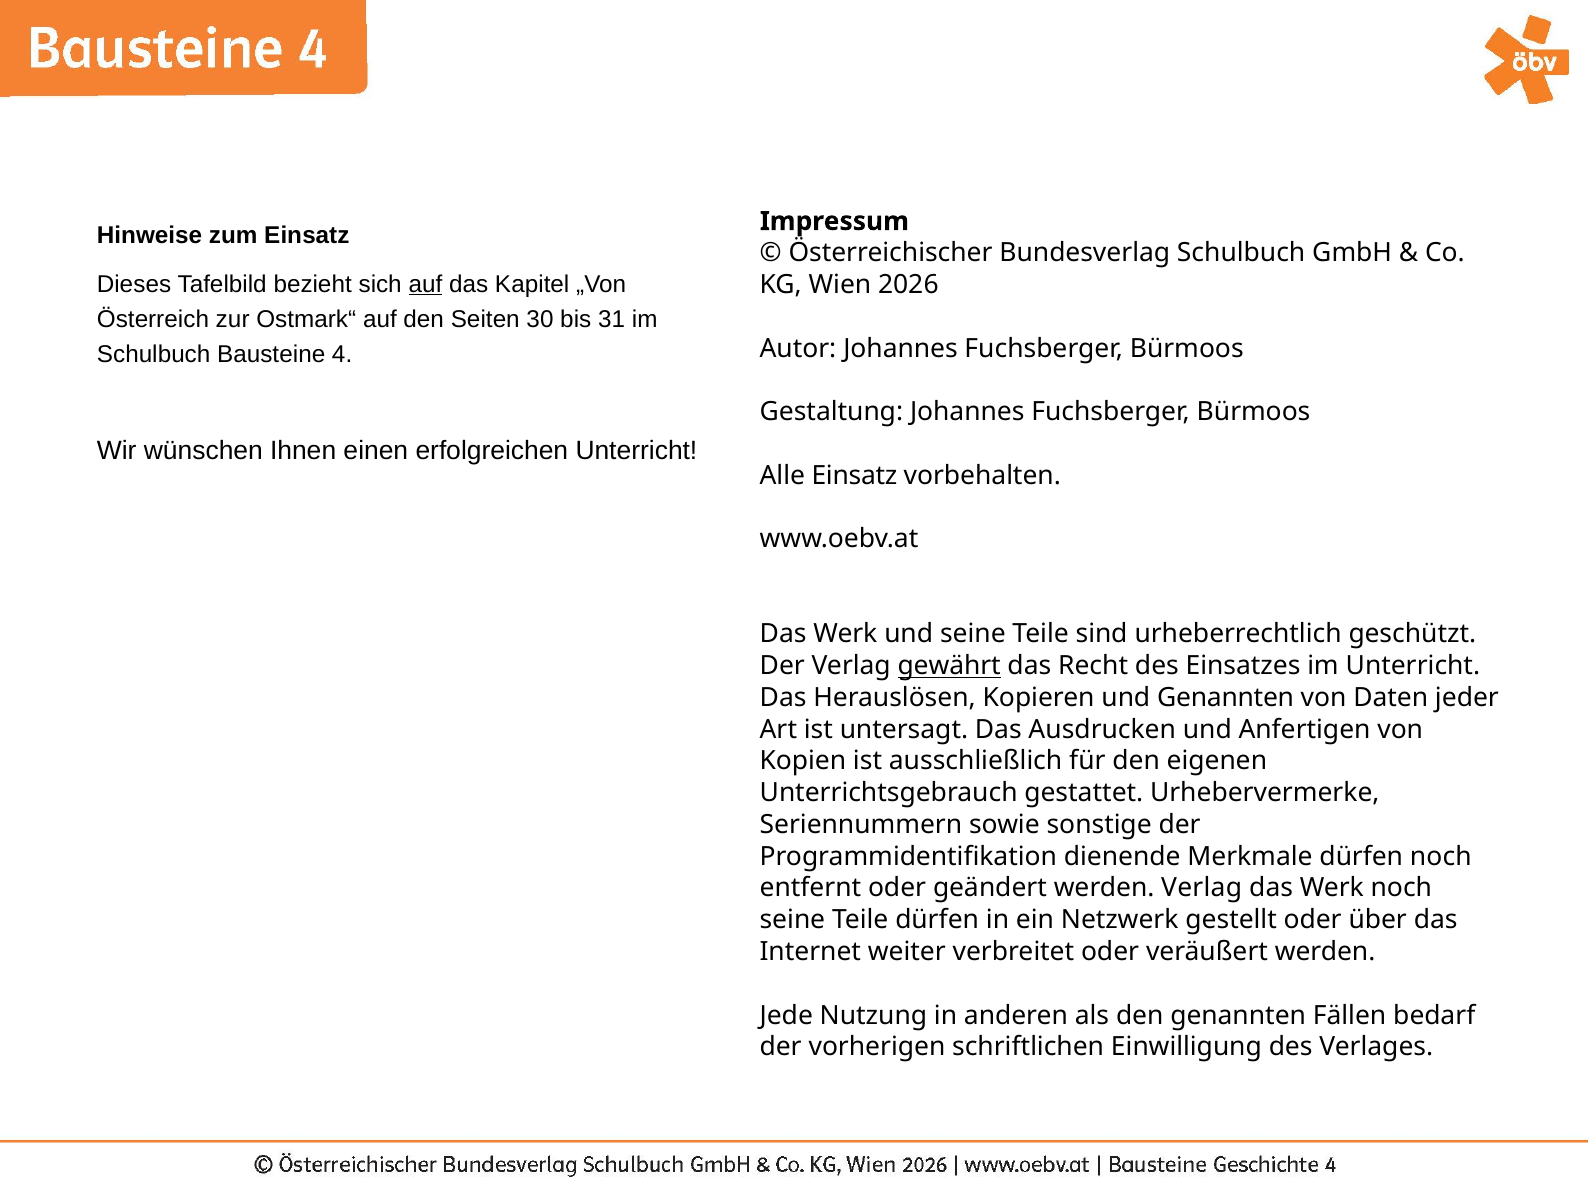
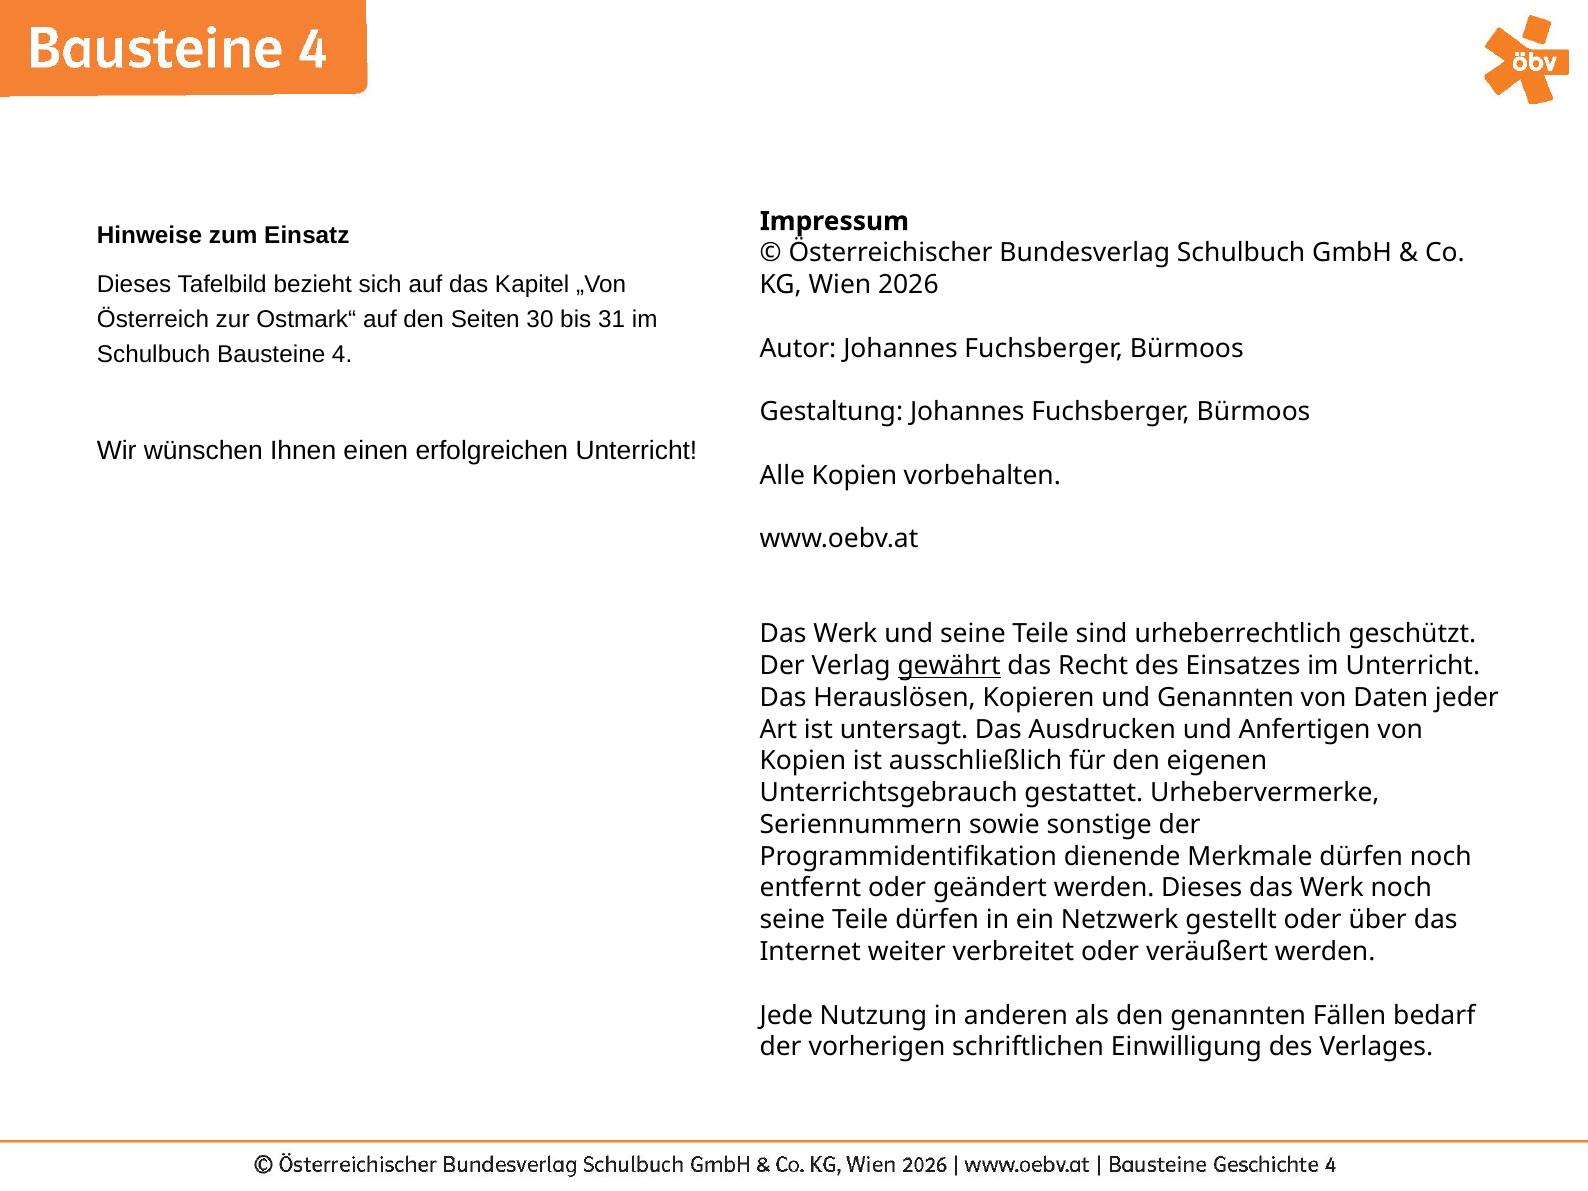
auf at (425, 284) underline: present -> none
Alle Einsatz: Einsatz -> Kopien
werden Verlag: Verlag -> Dieses
